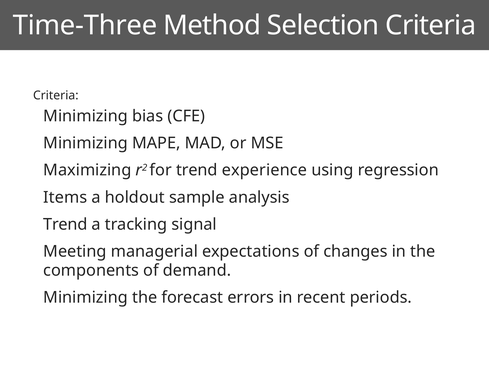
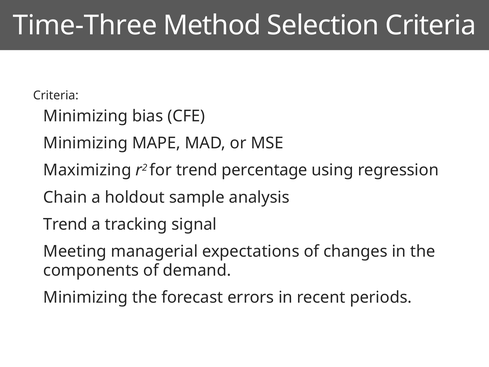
experience: experience -> percentage
Items: Items -> Chain
